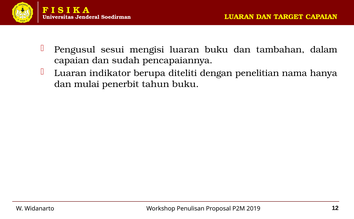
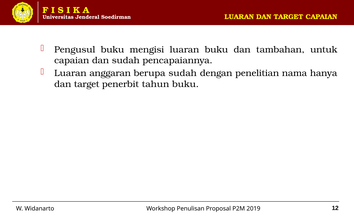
Pengusul sesui: sesui -> buku
dalam: dalam -> untuk
indikator: indikator -> anggaran
berupa diteliti: diteliti -> sudah
mulai at (87, 84): mulai -> target
